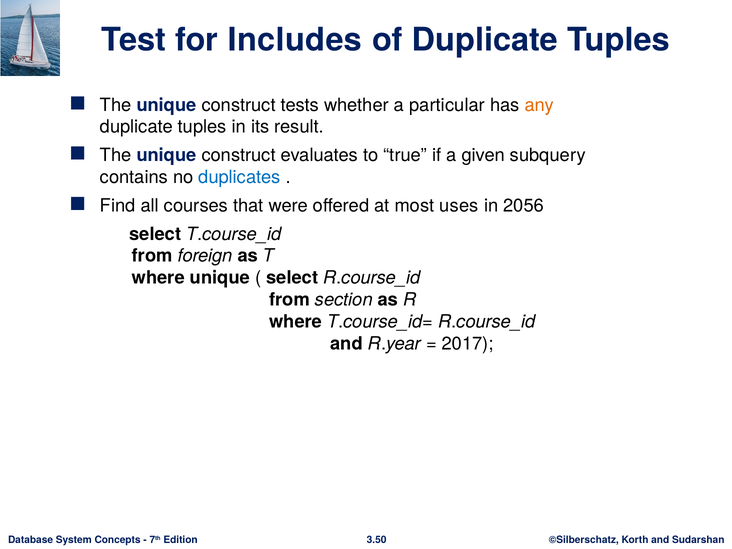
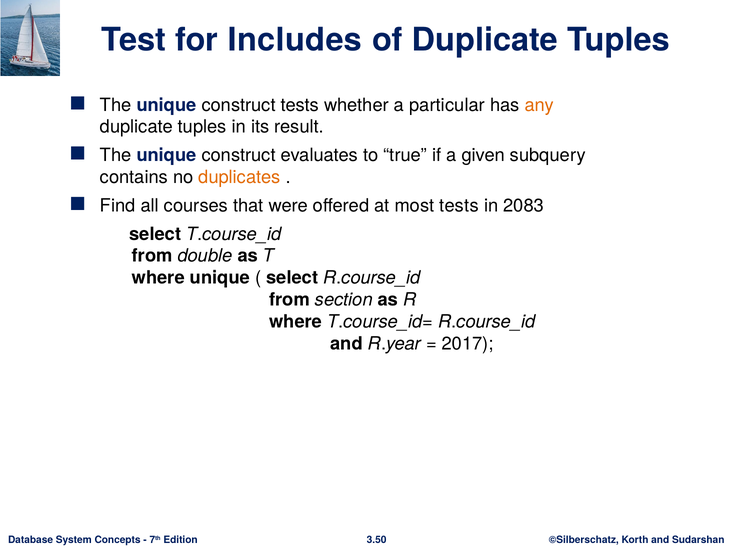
duplicates colour: blue -> orange
most uses: uses -> tests
2056: 2056 -> 2083
foreign: foreign -> double
